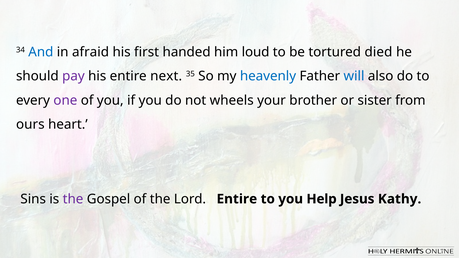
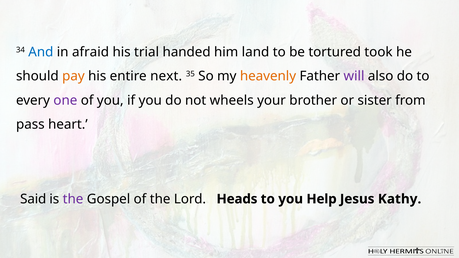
first: first -> trial
loud: loud -> land
died: died -> took
pay colour: purple -> orange
heavenly colour: blue -> orange
will colour: blue -> purple
ours: ours -> pass
Sins: Sins -> Said
Lord Entire: Entire -> Heads
